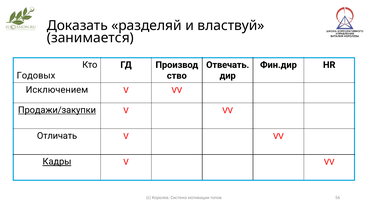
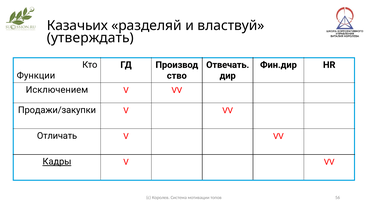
Доказать: Доказать -> Казачьих
занимается: занимается -> утверждать
Годовых: Годовых -> Функции
Продажи/закупки underline: present -> none
